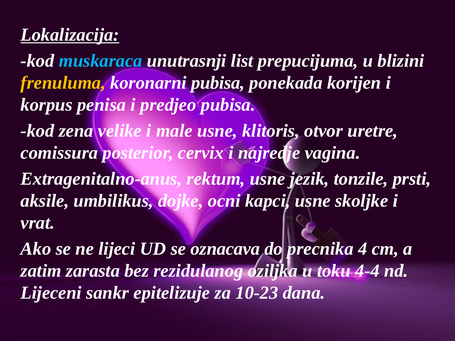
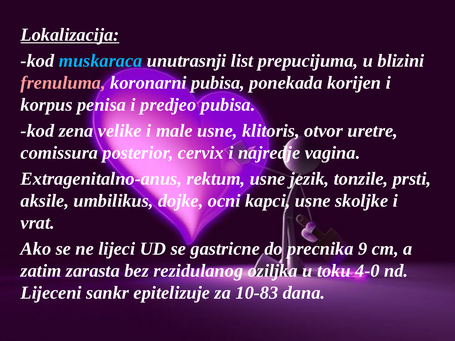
frenuluma colour: yellow -> pink
oznacava: oznacava -> gastricne
4: 4 -> 9
4-4: 4-4 -> 4-0
10-23: 10-23 -> 10-83
